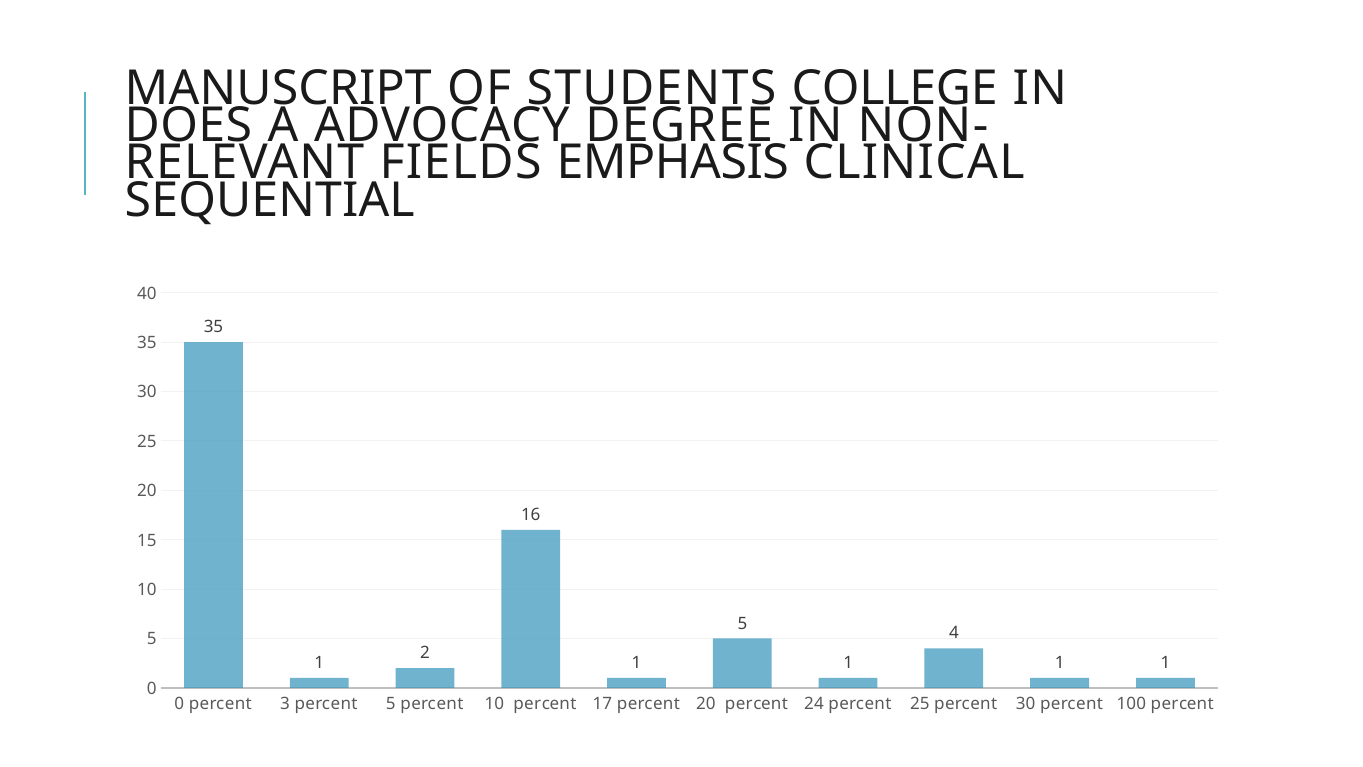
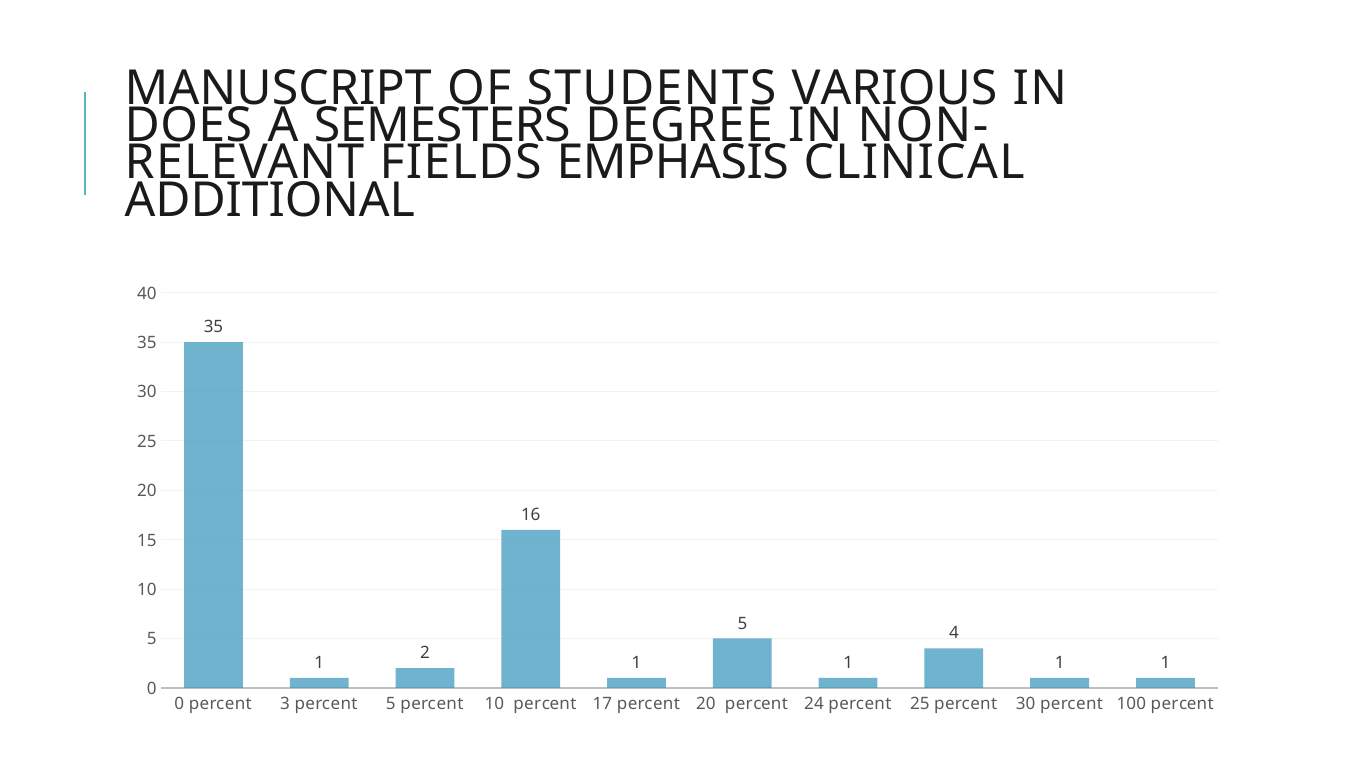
COLLEGE: COLLEGE -> VARIOUS
ADVOCACY: ADVOCACY -> SEMESTERS
SEQUENTIAL: SEQUENTIAL -> ADDITIONAL
